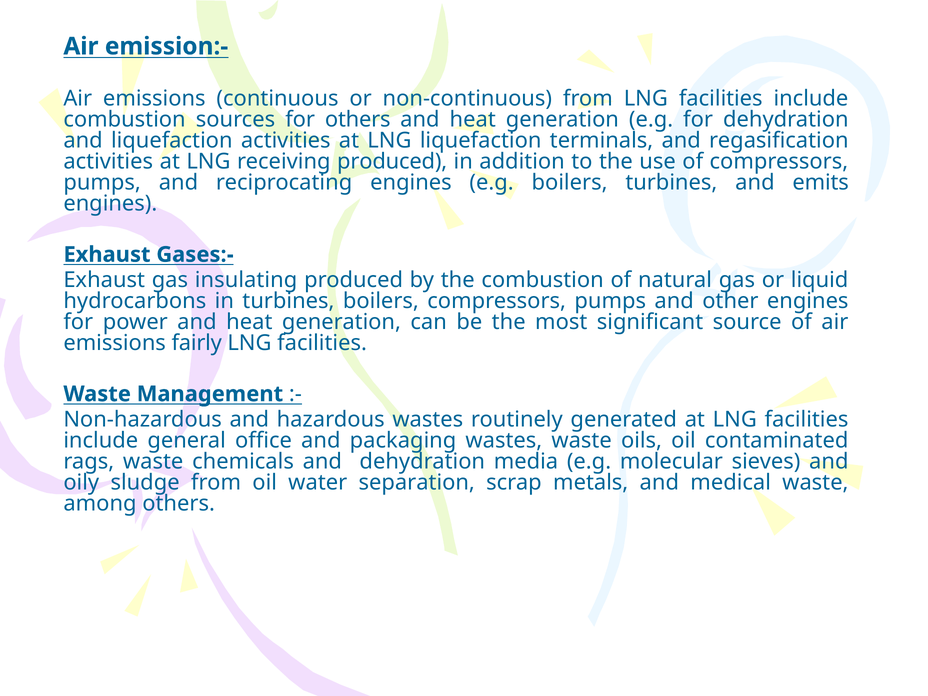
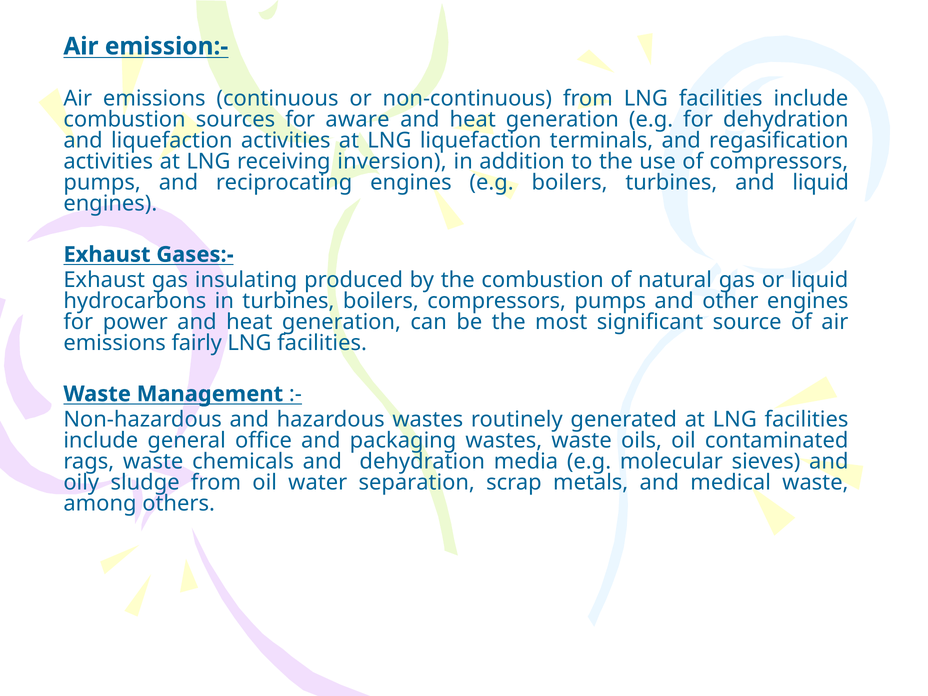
for others: others -> aware
receiving produced: produced -> inversion
and emits: emits -> liquid
